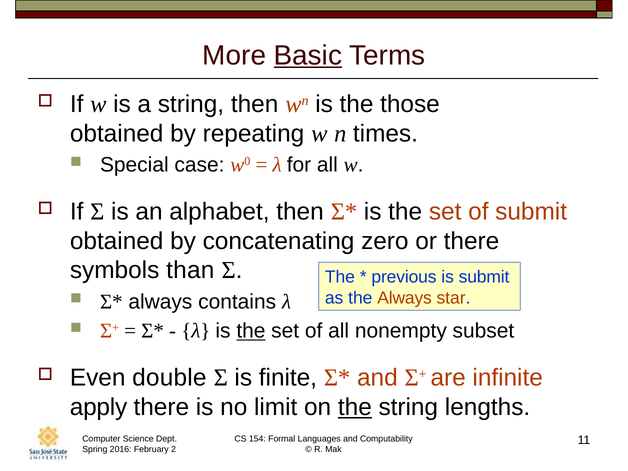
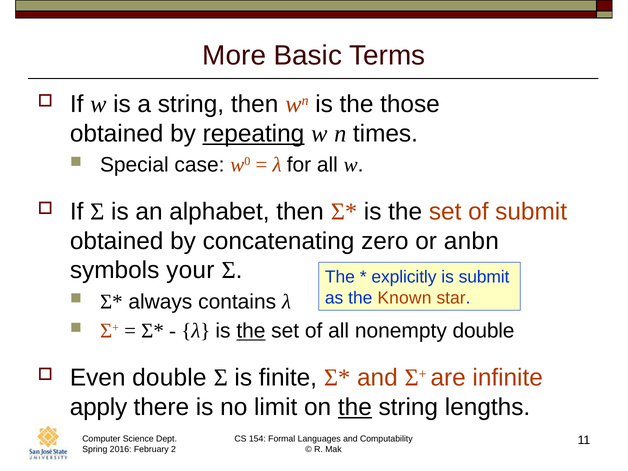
Basic underline: present -> none
repeating underline: none -> present
or there: there -> anbn
than: than -> your
previous: previous -> explicitly
the Always: Always -> Known
nonempty subset: subset -> double
